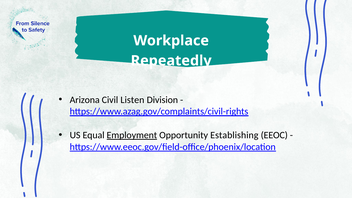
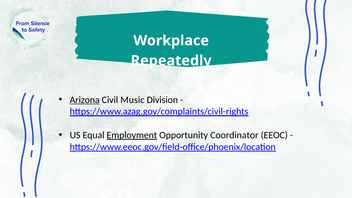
Arizona underline: none -> present
Listen: Listen -> Music
Establishing: Establishing -> Coordinator
